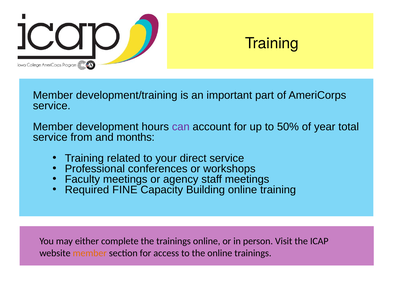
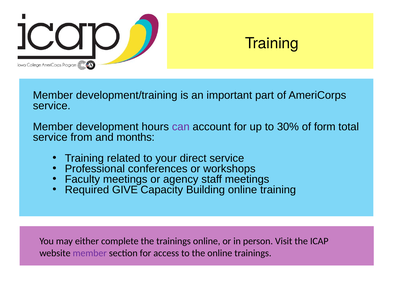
50%: 50% -> 30%
year: year -> form
FINE: FINE -> GIVE
member at (90, 253) colour: orange -> purple
